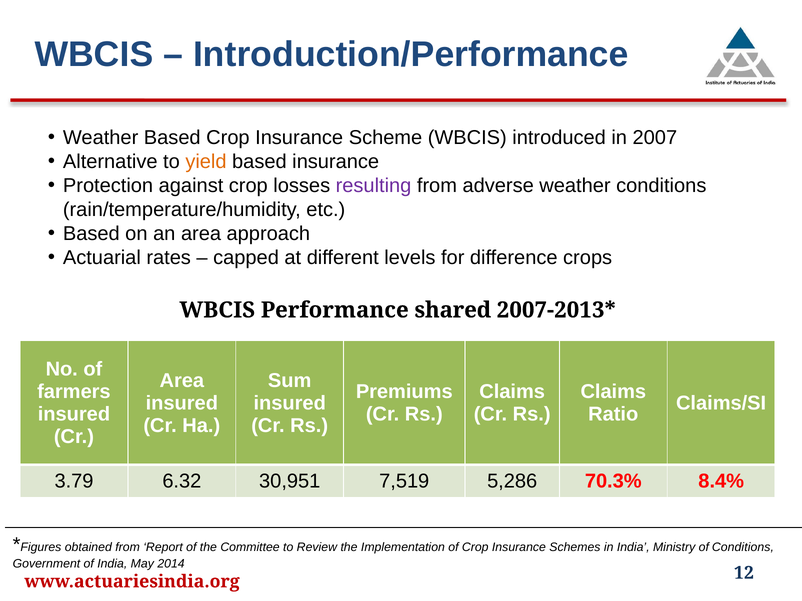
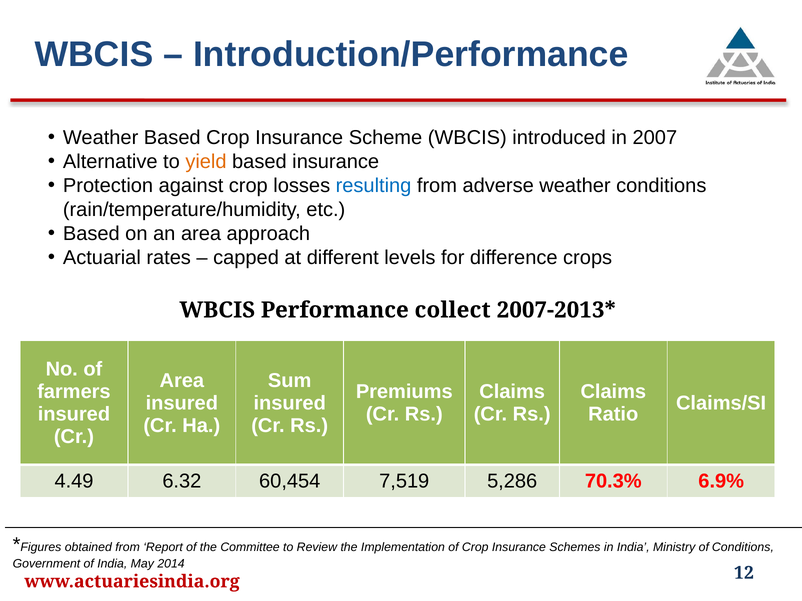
resulting colour: purple -> blue
shared: shared -> collect
3.79: 3.79 -> 4.49
30,951: 30,951 -> 60,454
8.4%: 8.4% -> 6.9%
